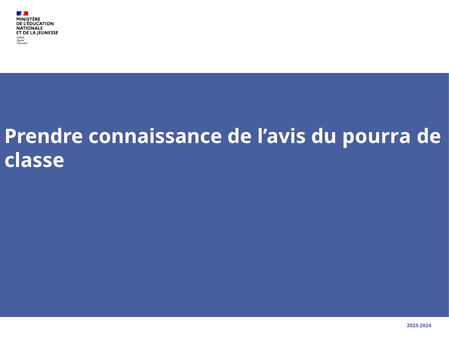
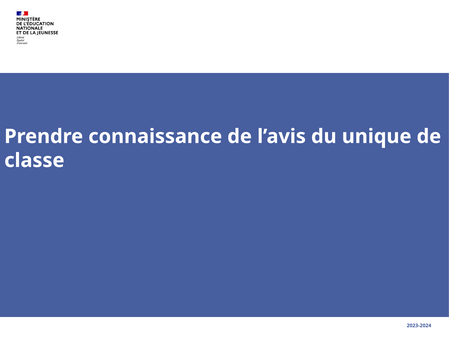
pourra: pourra -> unique
